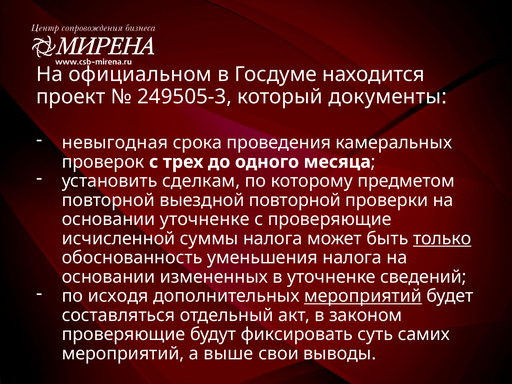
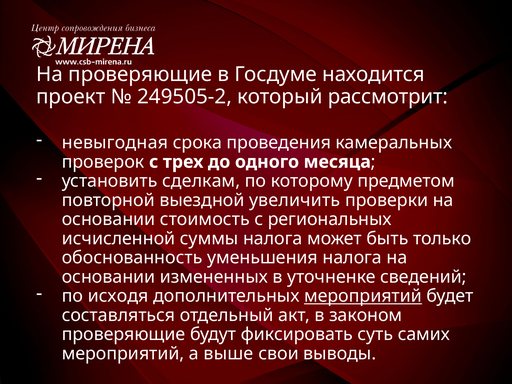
На официальном: официальном -> проверяющие
249505-3: 249505-3 -> 249505-2
документы: документы -> рассмотрит
выездной повторной: повторной -> увеличить
основании уточненке: уточненке -> стоимость
с проверяющие: проверяющие -> региональных
только underline: present -> none
